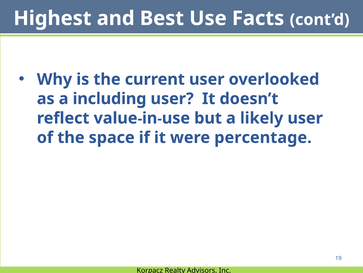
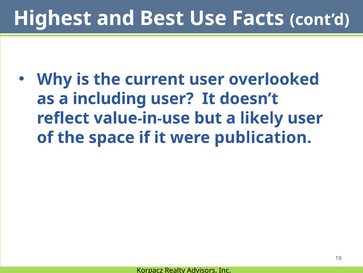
percentage: percentage -> publication
